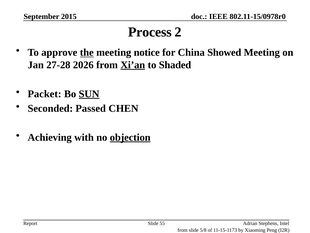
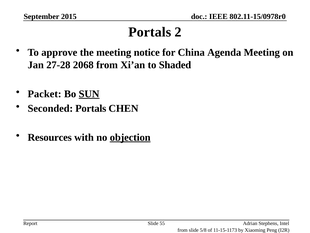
Process at (150, 32): Process -> Portals
the underline: present -> none
Showed: Showed -> Agenda
2026: 2026 -> 2068
Xi’an underline: present -> none
Seconded Passed: Passed -> Portals
Achieving: Achieving -> Resources
